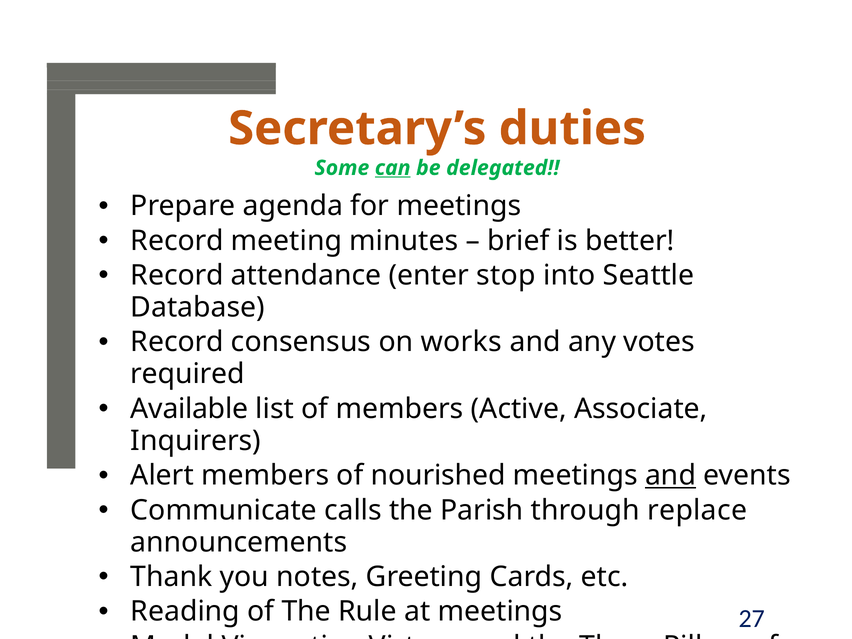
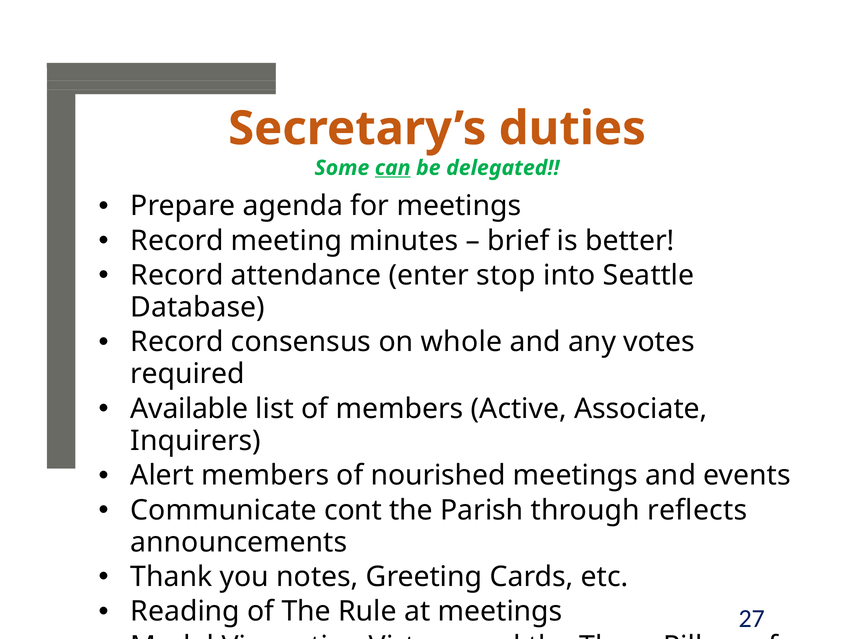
works: works -> whole
and at (671, 475) underline: present -> none
calls: calls -> cont
replace: replace -> reflects
